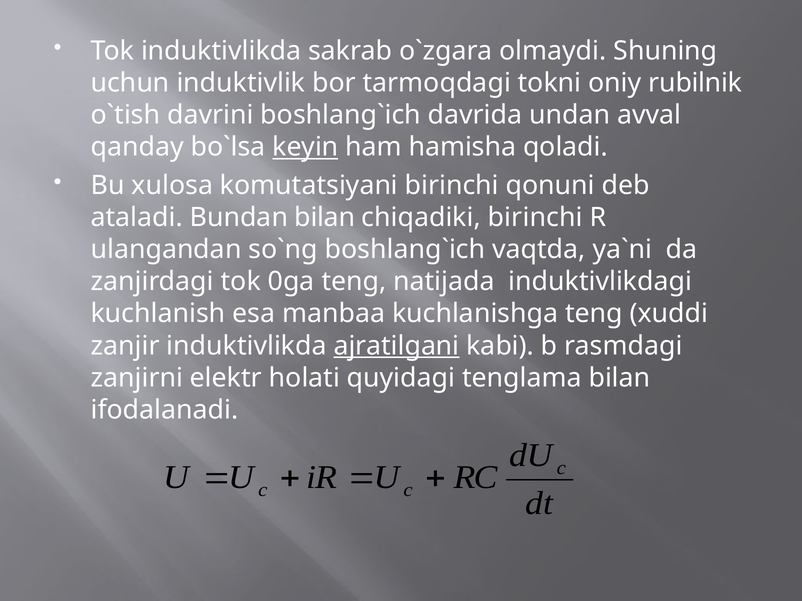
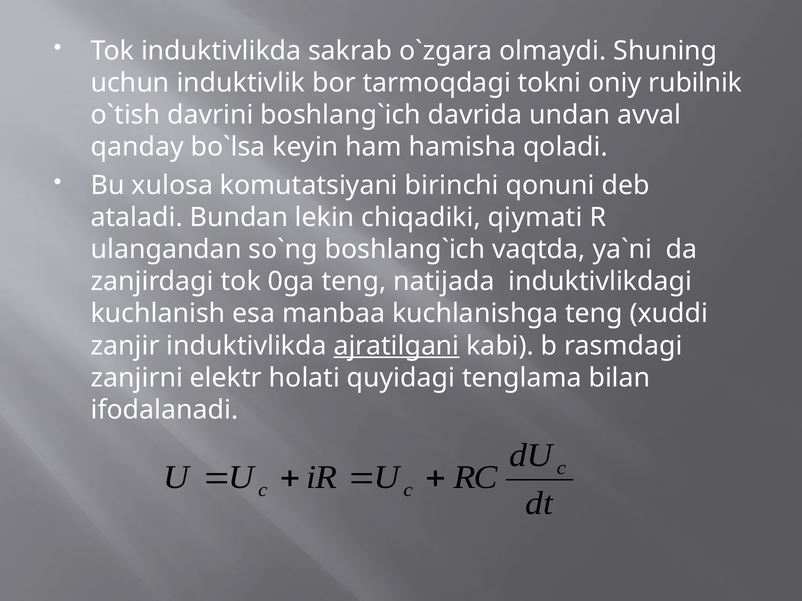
keyin underline: present -> none
Bundan bilan: bilan -> lekin
chiqadiki birinchi: birinchi -> qiymati
